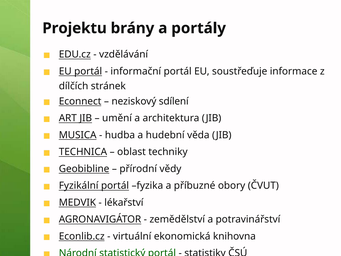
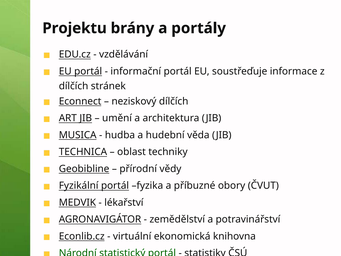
neziskový sdílení: sdílení -> dílčích
